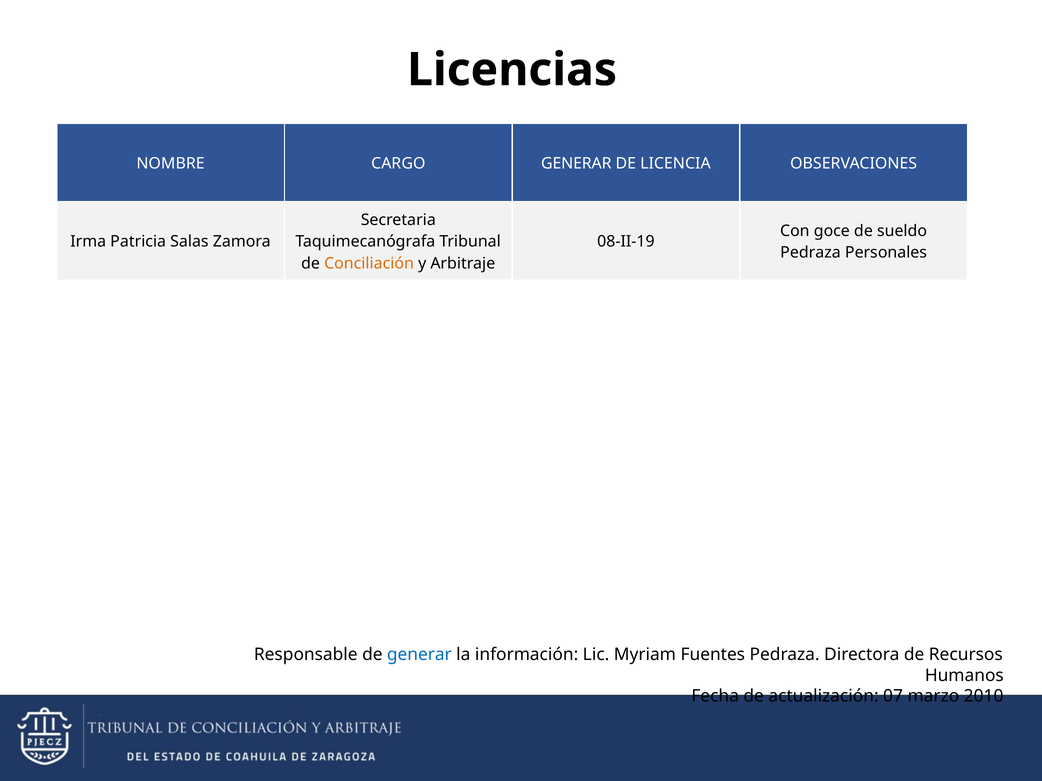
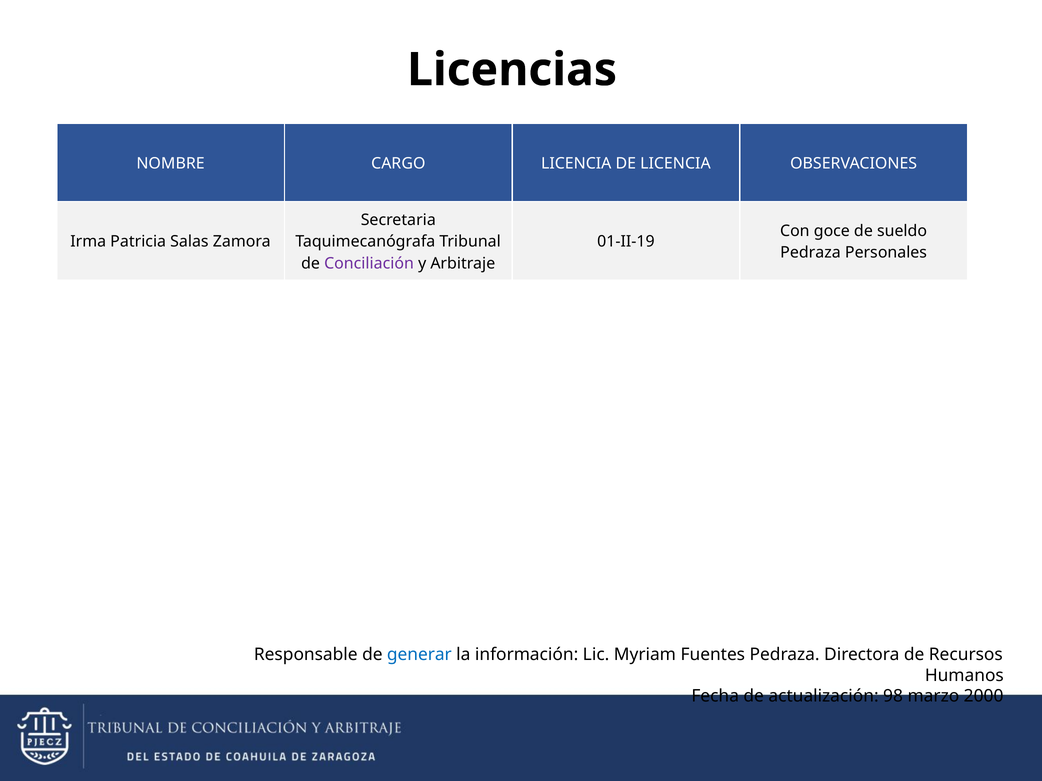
CARGO GENERAR: GENERAR -> LICENCIA
08-II-19: 08-II-19 -> 01-II-19
Conciliación colour: orange -> purple
07: 07 -> 98
2010: 2010 -> 2000
